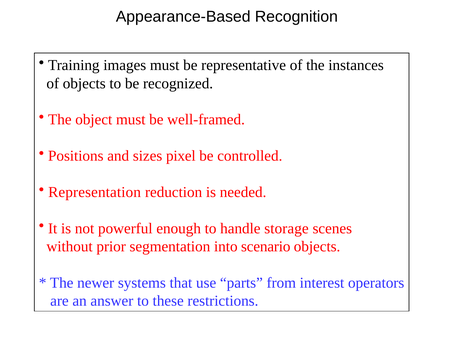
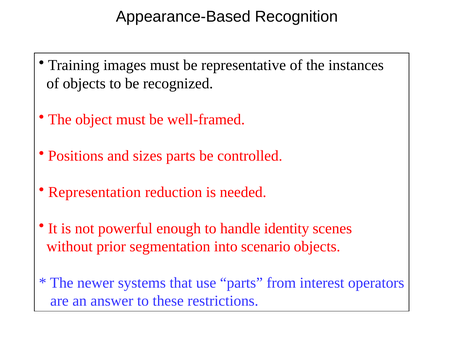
sizes pixel: pixel -> parts
storage: storage -> identity
